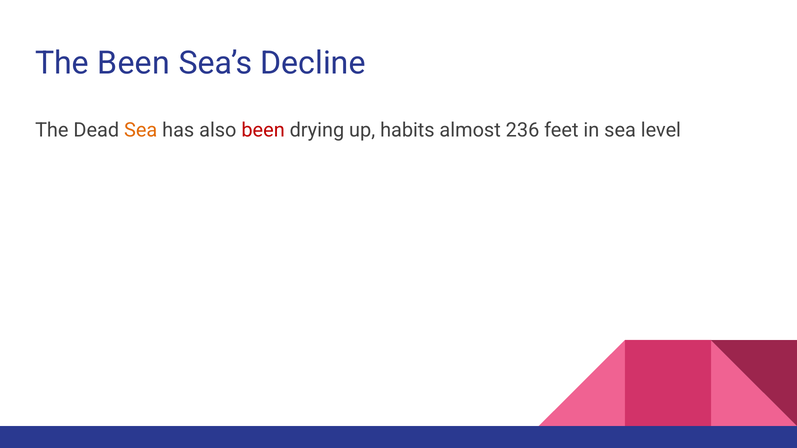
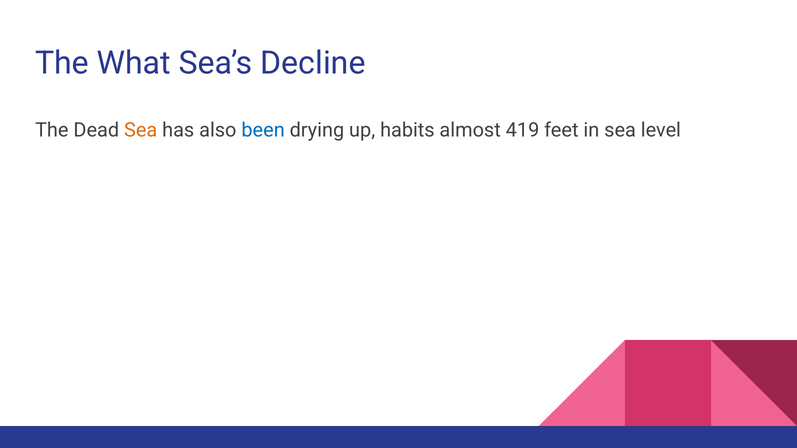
The Been: Been -> What
been at (263, 131) colour: red -> blue
236: 236 -> 419
